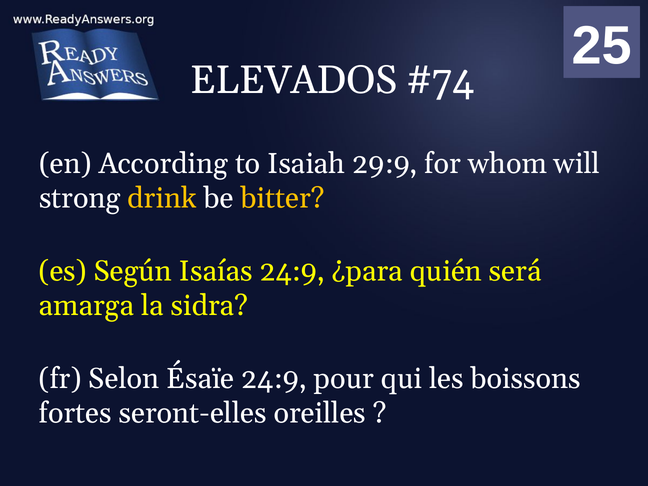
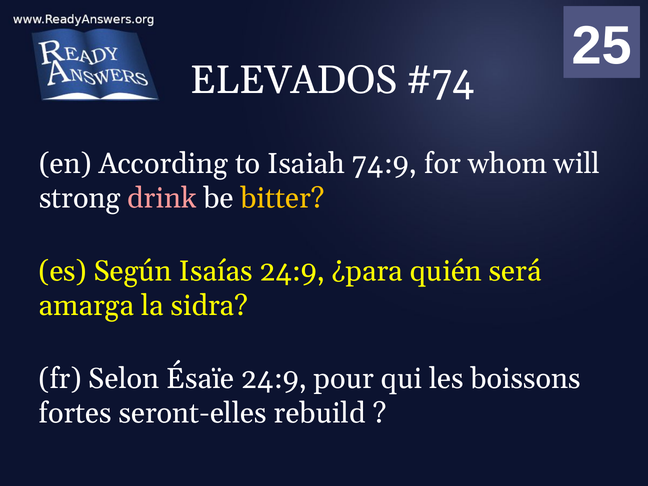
29:9: 29:9 -> 74:9
drink colour: yellow -> pink
oreilles: oreilles -> rebuild
